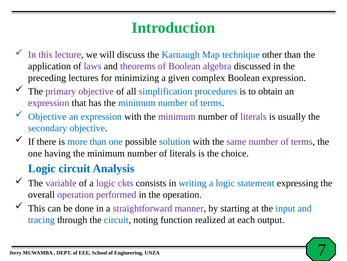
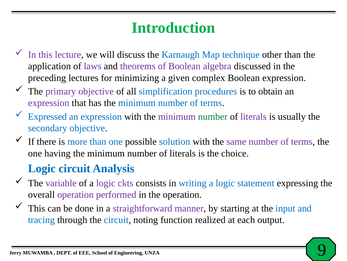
Objective at (47, 116): Objective -> Expressed
number at (213, 116) colour: black -> green
7: 7 -> 9
